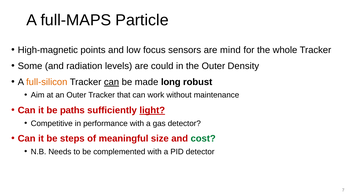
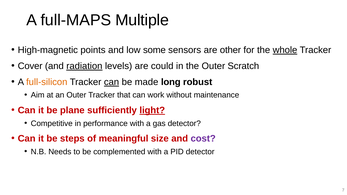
Particle: Particle -> Multiple
focus: focus -> some
mind: mind -> other
whole underline: none -> present
Some: Some -> Cover
radiation underline: none -> present
Density: Density -> Scratch
paths: paths -> plane
cost colour: green -> purple
